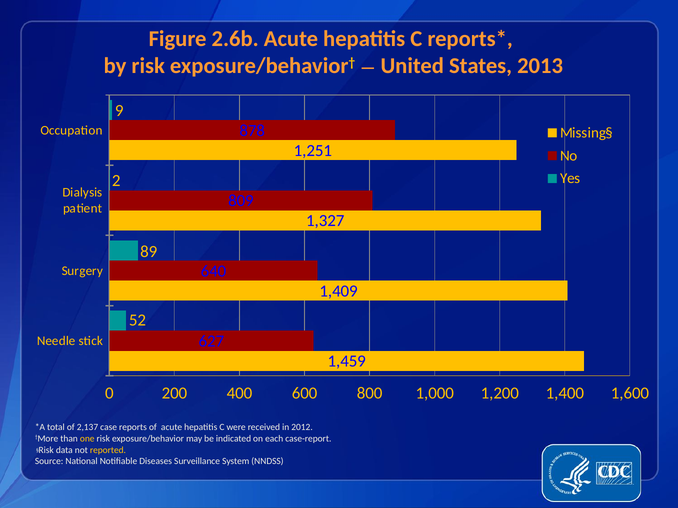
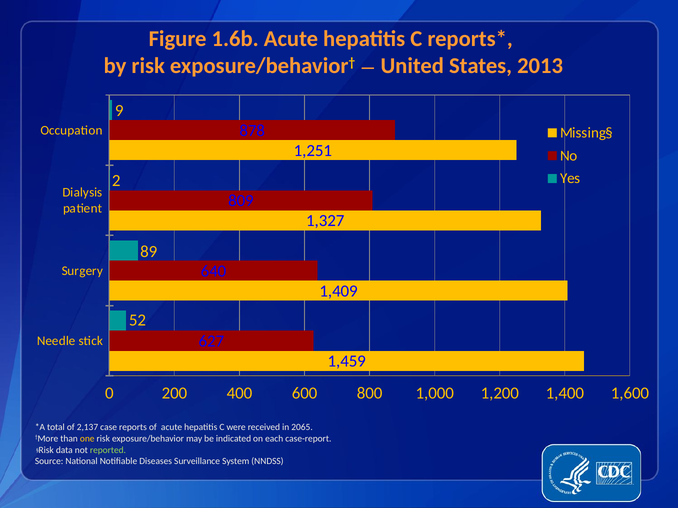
2.6b: 2.6b -> 1.6b
2012: 2012 -> 2065
reported colour: yellow -> light green
